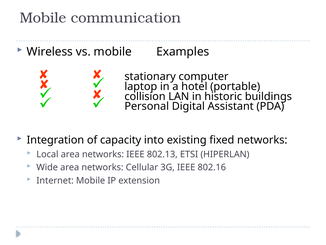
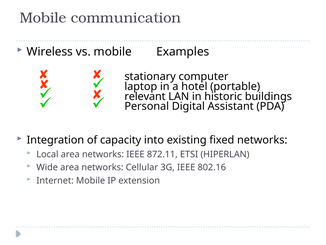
collision: collision -> relevant
802.13: 802.13 -> 872.11
